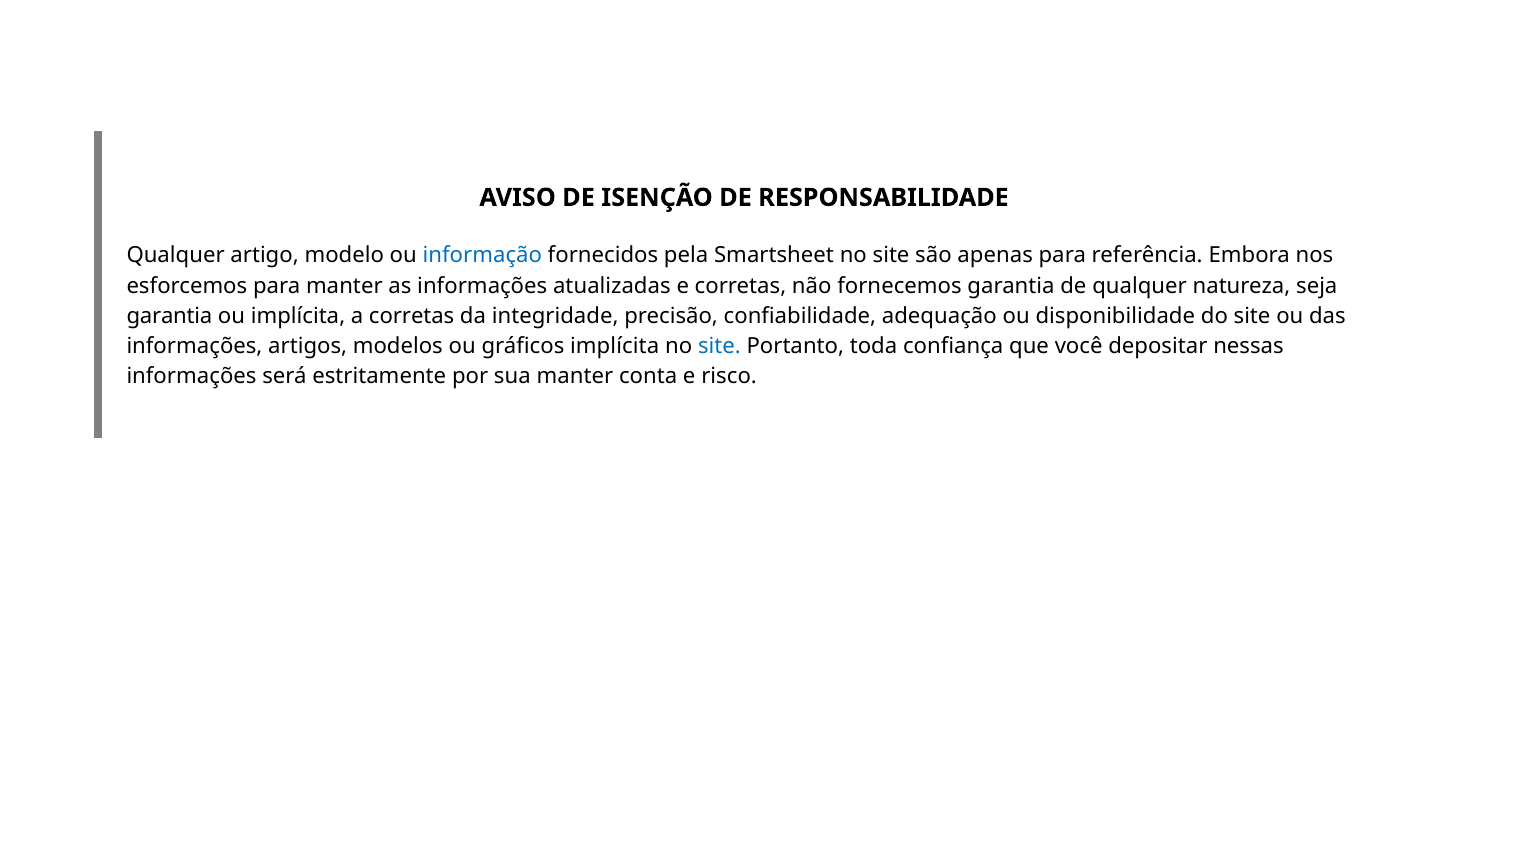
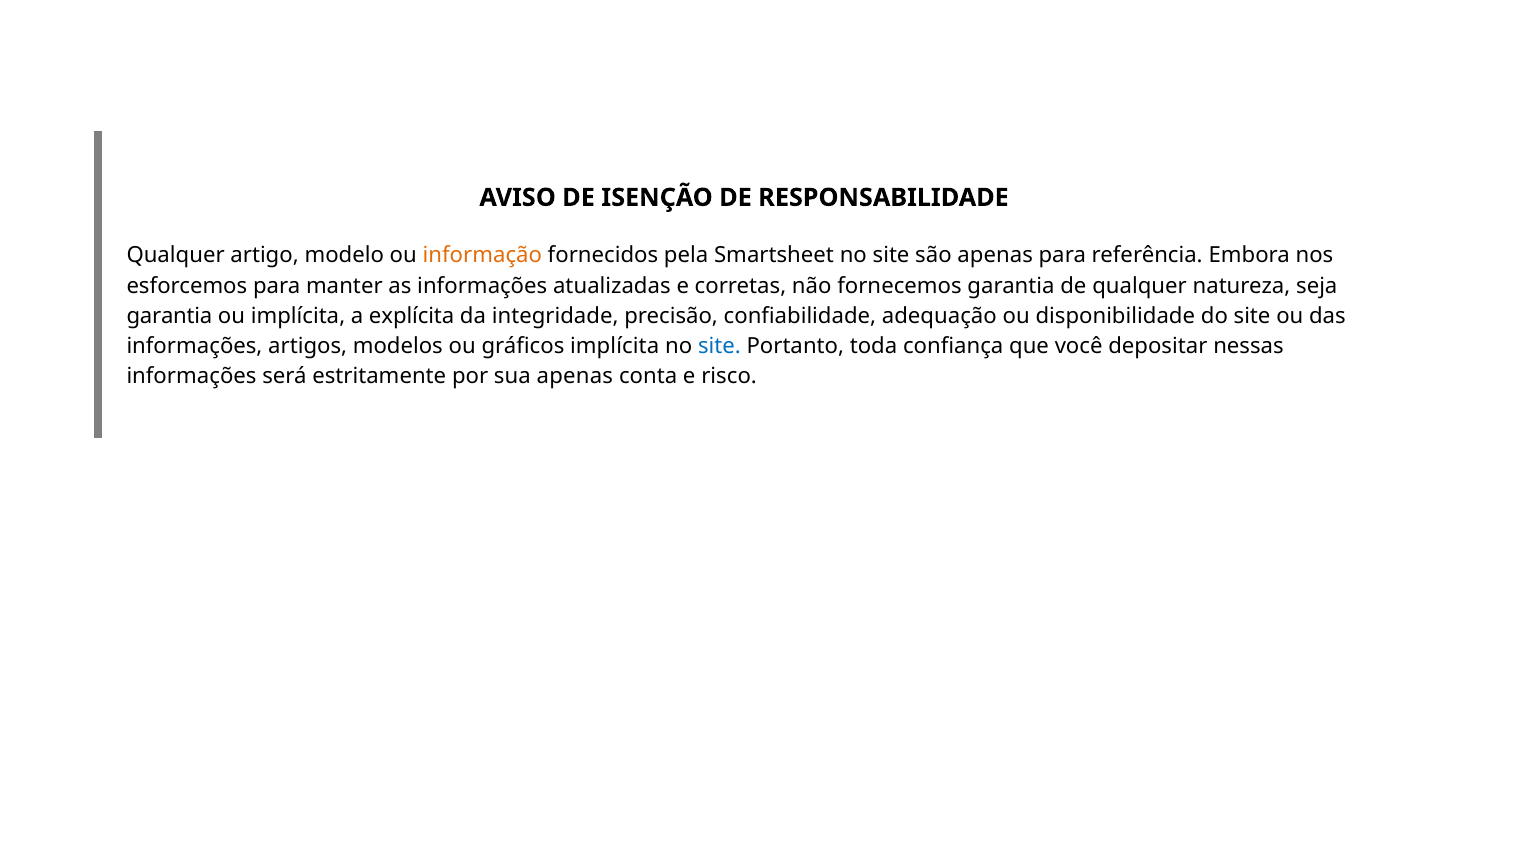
informação colour: blue -> orange
a corretas: corretas -> explícita
sua manter: manter -> apenas
